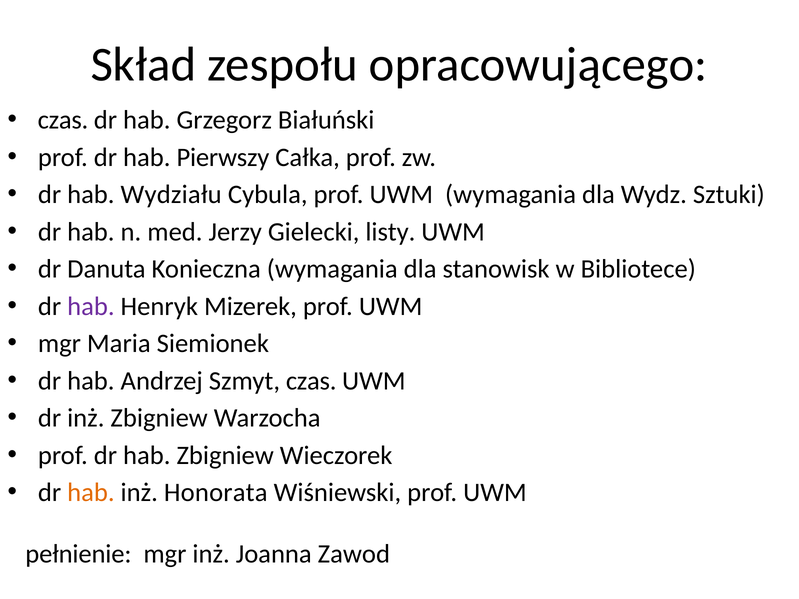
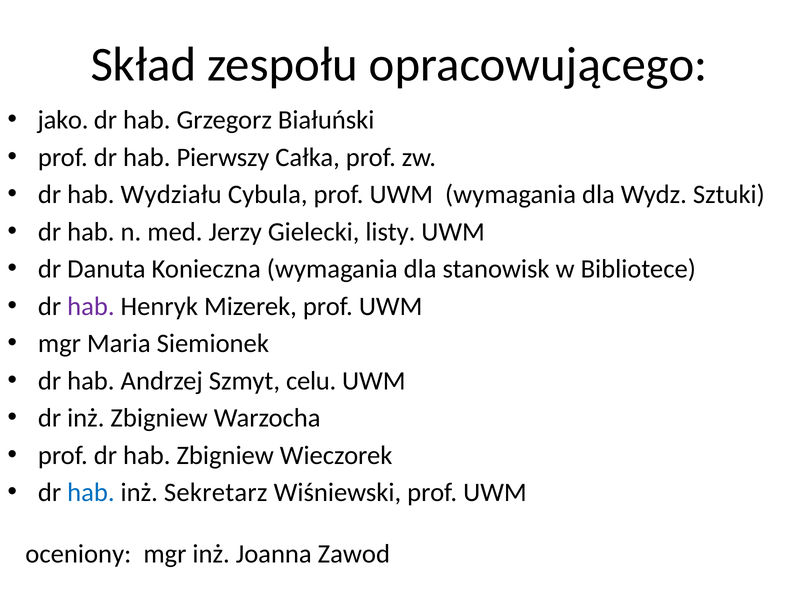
czas at (63, 120): czas -> jako
Szmyt czas: czas -> celu
hab at (91, 493) colour: orange -> blue
Honorata: Honorata -> Sekretarz
pełnienie: pełnienie -> oceniony
